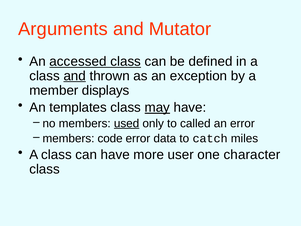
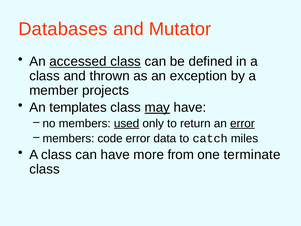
Arguments: Arguments -> Databases
and at (75, 76) underline: present -> none
displays: displays -> projects
called: called -> return
error at (242, 123) underline: none -> present
user: user -> from
character: character -> terminate
